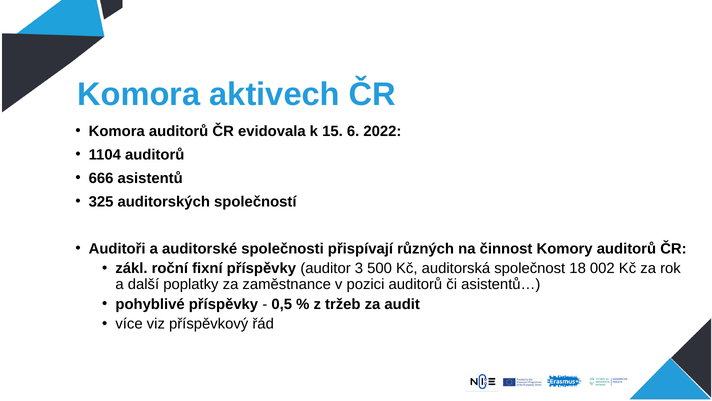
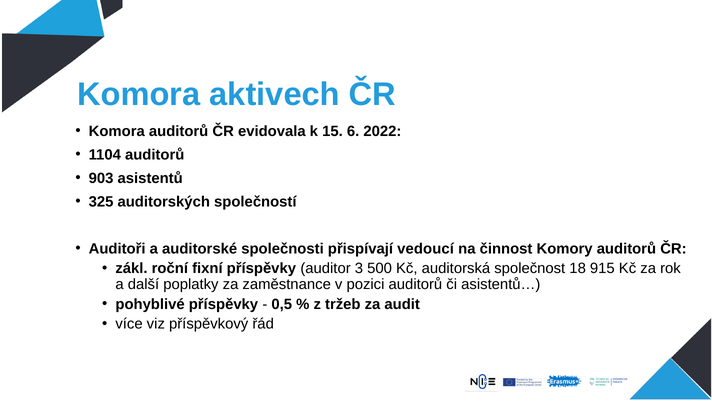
666: 666 -> 903
různých: různých -> vedoucí
002: 002 -> 915
